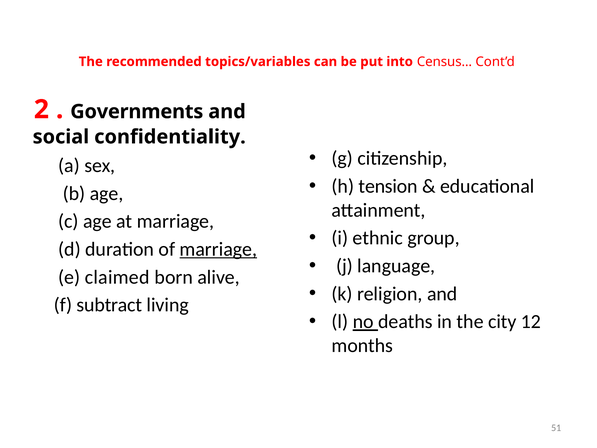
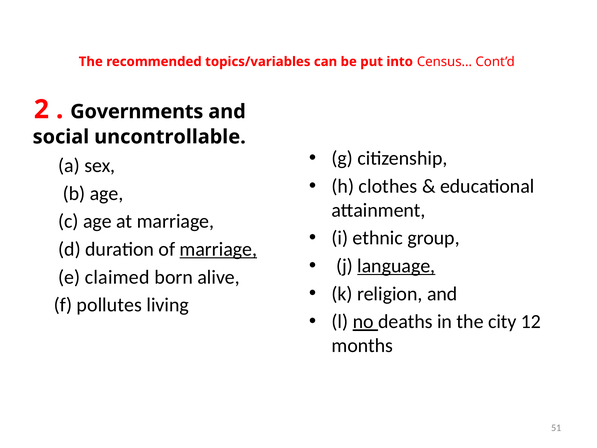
confidentiality: confidentiality -> uncontrollable
tension: tension -> clothes
language underline: none -> present
subtract: subtract -> pollutes
